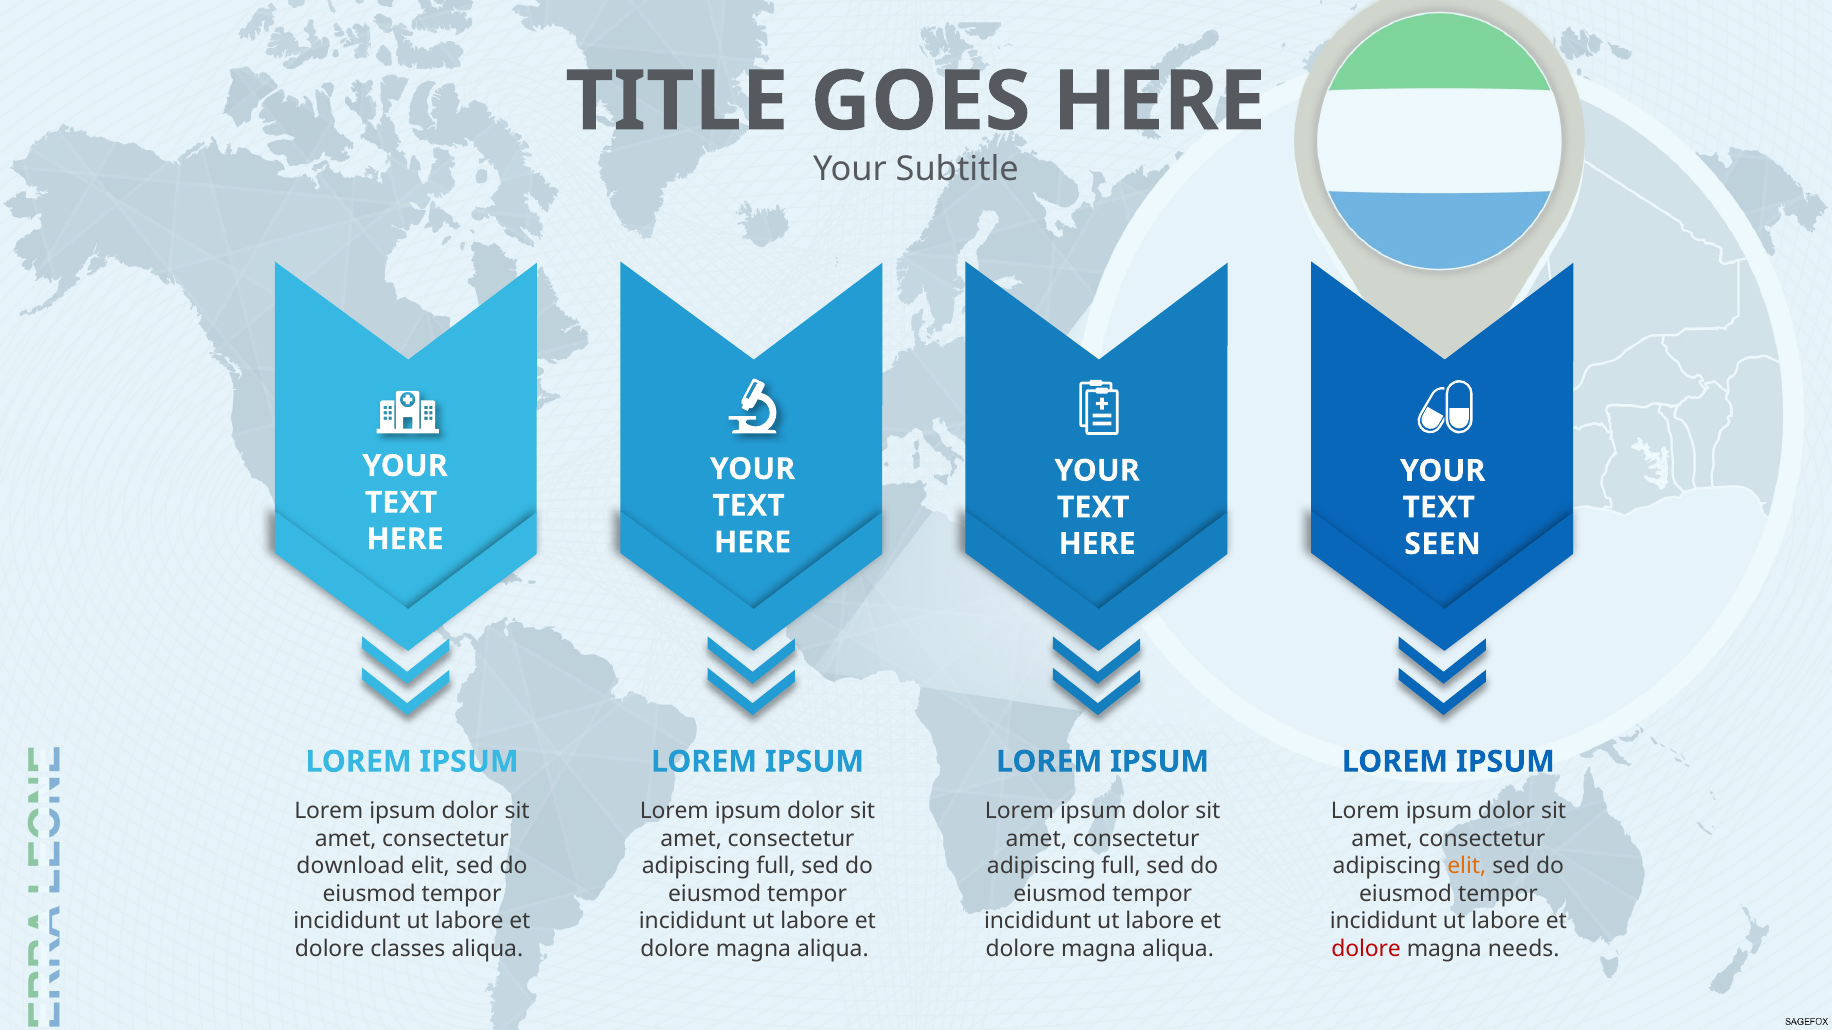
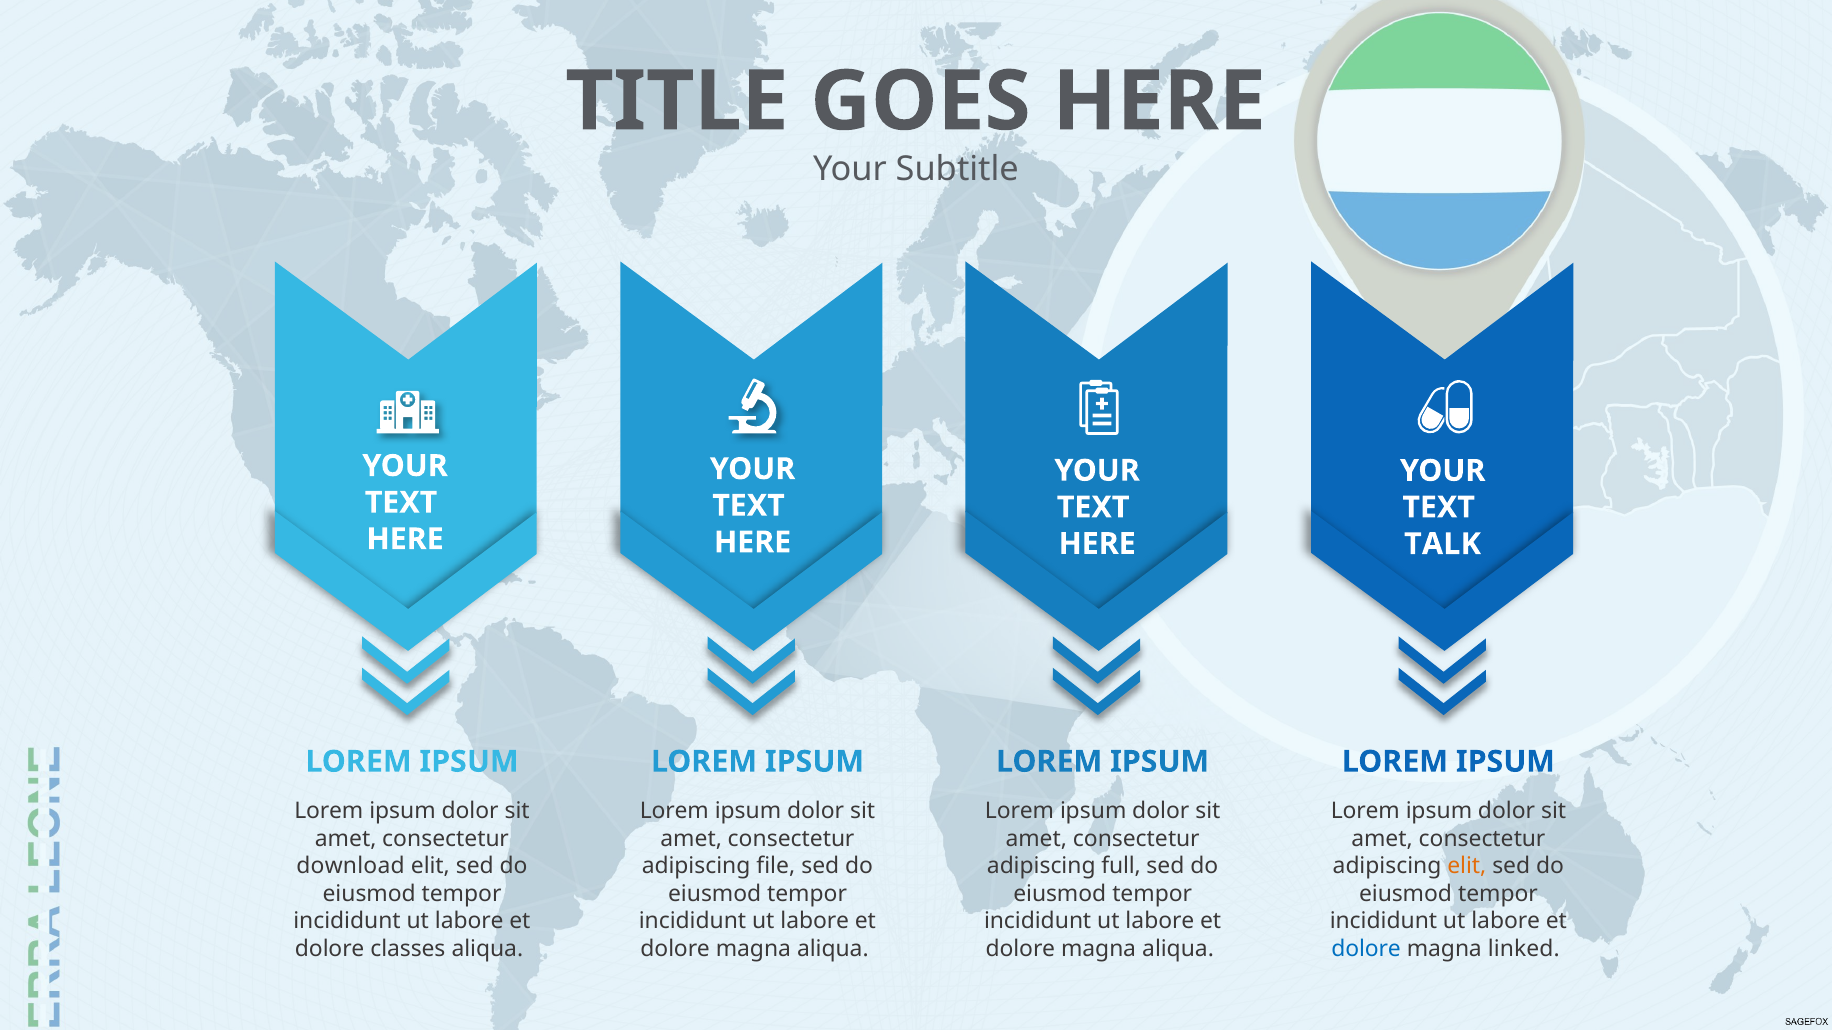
SEEN: SEEN -> TALK
full at (776, 867): full -> file
dolore at (1366, 949) colour: red -> blue
needs: needs -> linked
